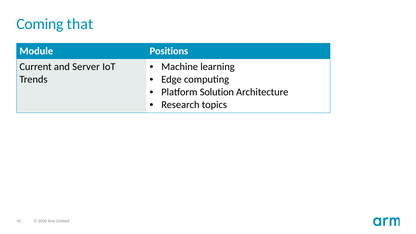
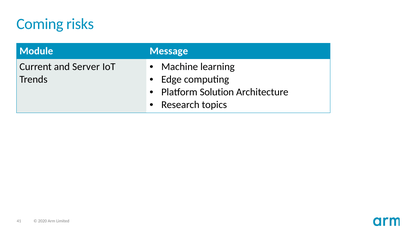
that: that -> risks
Positions: Positions -> Message
